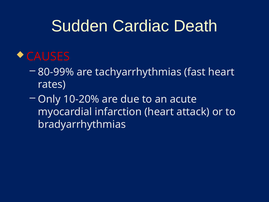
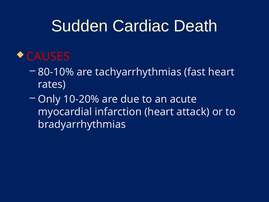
80-99%: 80-99% -> 80-10%
